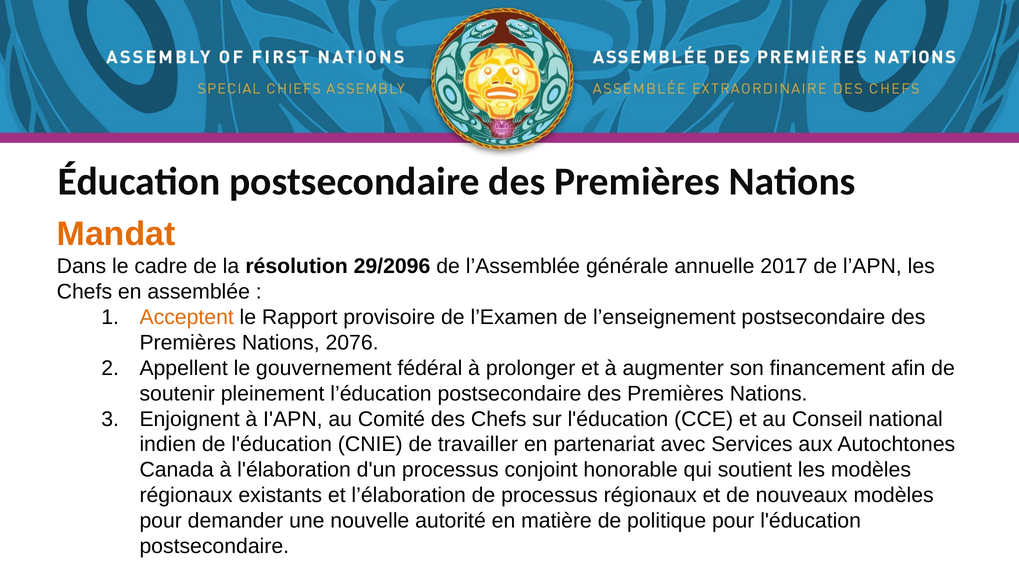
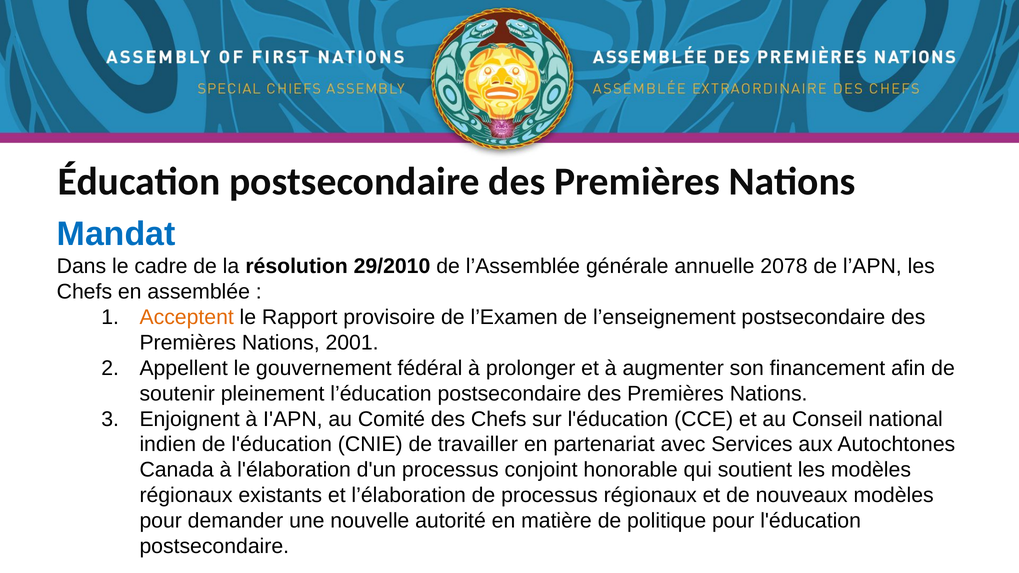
Mandat colour: orange -> blue
29/2096: 29/2096 -> 29/2010
2017: 2017 -> 2078
2076: 2076 -> 2001
